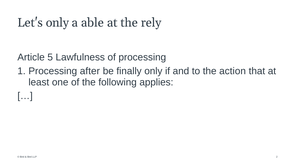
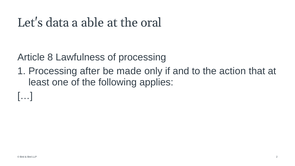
Let's only: only -> data
rely: rely -> oral
5: 5 -> 8
finally: finally -> made
